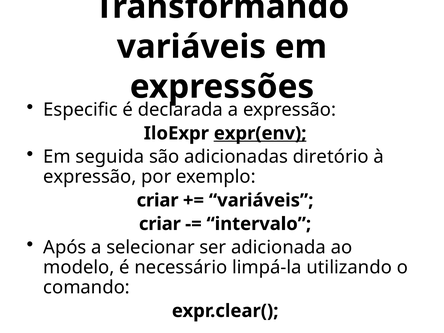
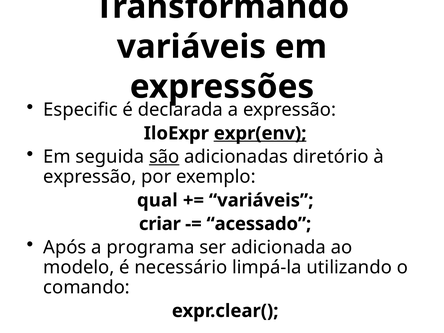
são underline: none -> present
criar at (158, 200): criar -> qual
intervalo: intervalo -> acessado
selecionar: selecionar -> programa
